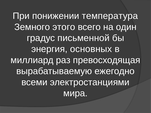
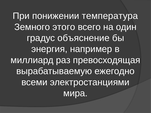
письменной: письменной -> объяснение
основных: основных -> например
